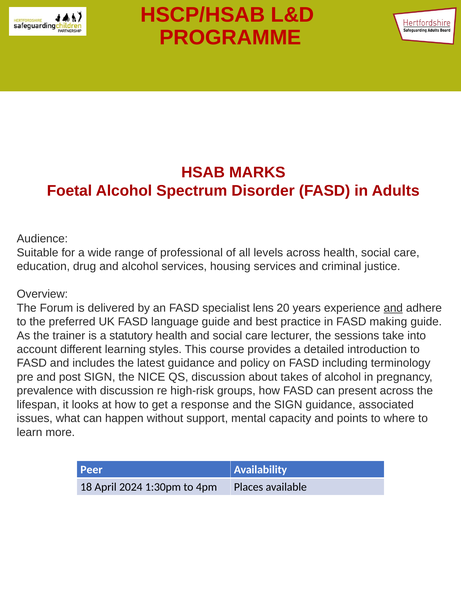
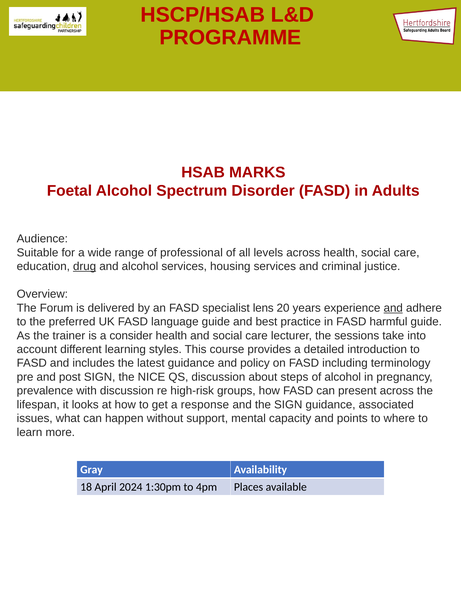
drug underline: none -> present
making: making -> harmful
statutory: statutory -> consider
takes: takes -> steps
Peer: Peer -> Gray
